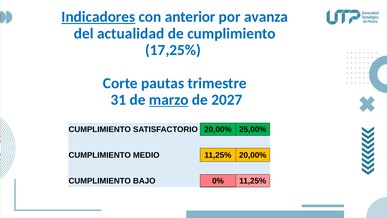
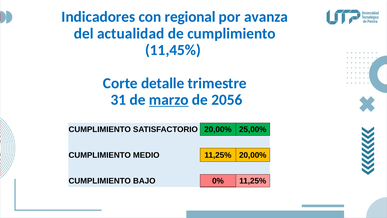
Indicadores underline: present -> none
anterior: anterior -> regional
17,25%: 17,25% -> 11,45%
pautas: pautas -> detalle
2027: 2027 -> 2056
